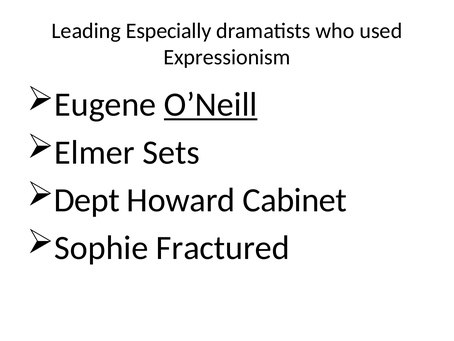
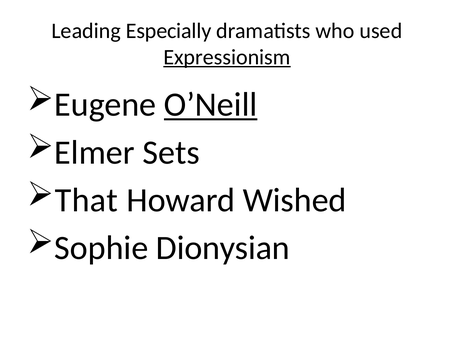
Expressionism underline: none -> present
Dept: Dept -> That
Cabinet: Cabinet -> Wished
Fractured: Fractured -> Dionysian
